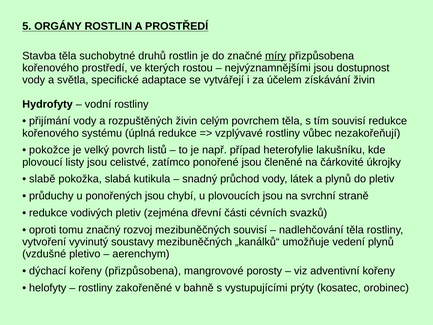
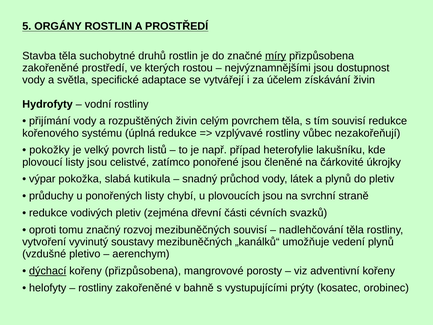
kořenového at (51, 68): kořenového -> zakořeněné
pokožce: pokožce -> pokožky
slabě: slabě -> výpar
ponořených jsou: jsou -> listy
dýchací underline: none -> present
